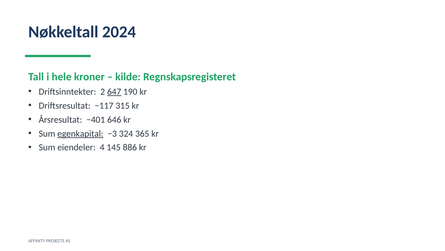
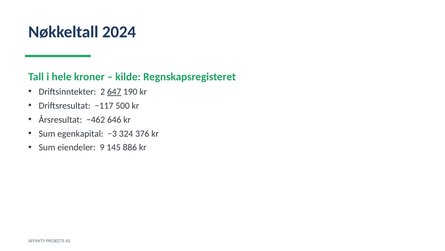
315: 315 -> 500
−401: −401 -> −462
egenkapital underline: present -> none
365: 365 -> 376
4: 4 -> 9
